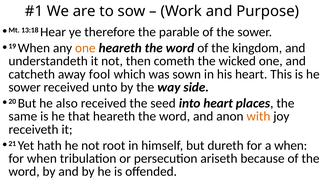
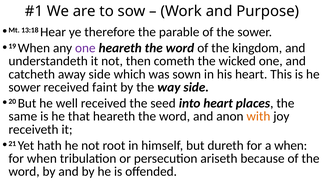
one at (85, 48) colour: orange -> purple
away fool: fool -> side
unto: unto -> faint
also: also -> well
